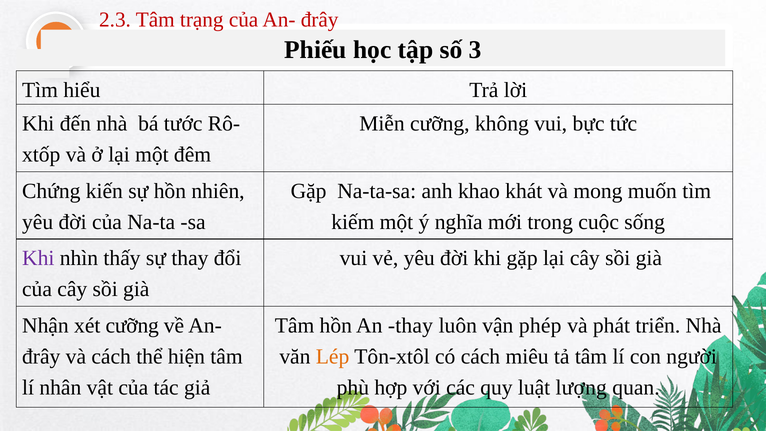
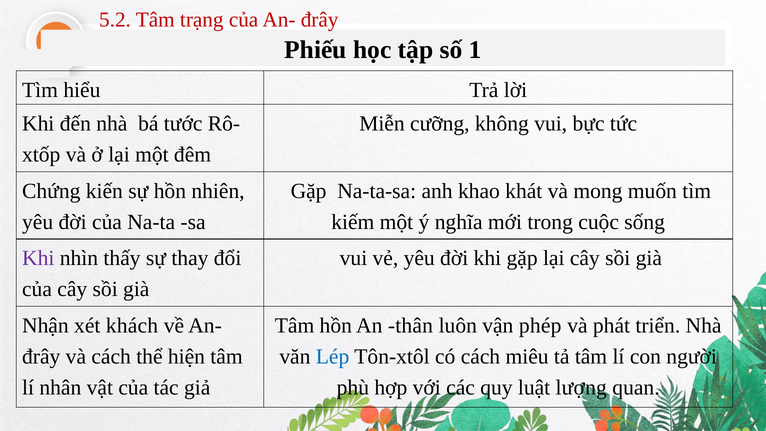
2.3: 2.3 -> 5.2
3: 3 -> 1
xét cưỡng: cưỡng -> khách
An thay: thay -> thân
Lép colour: orange -> blue
